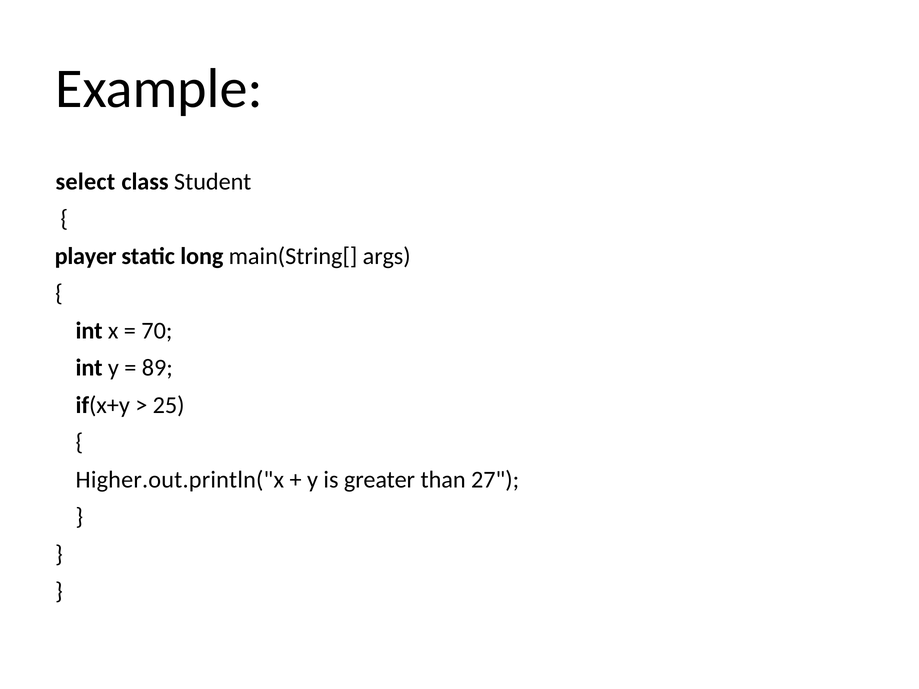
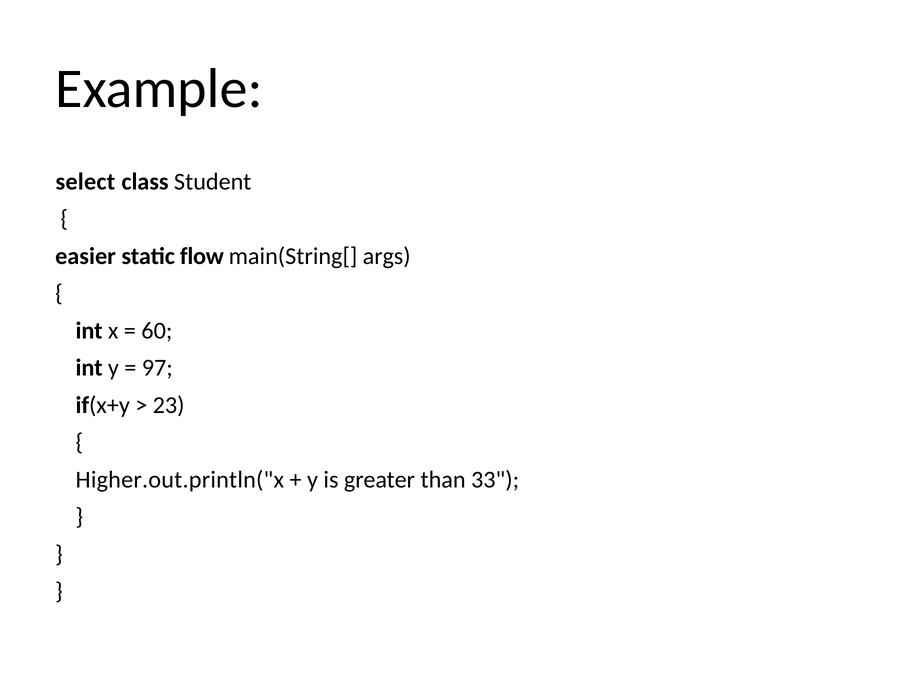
player: player -> easier
long: long -> flow
70: 70 -> 60
89: 89 -> 97
25: 25 -> 23
27: 27 -> 33
